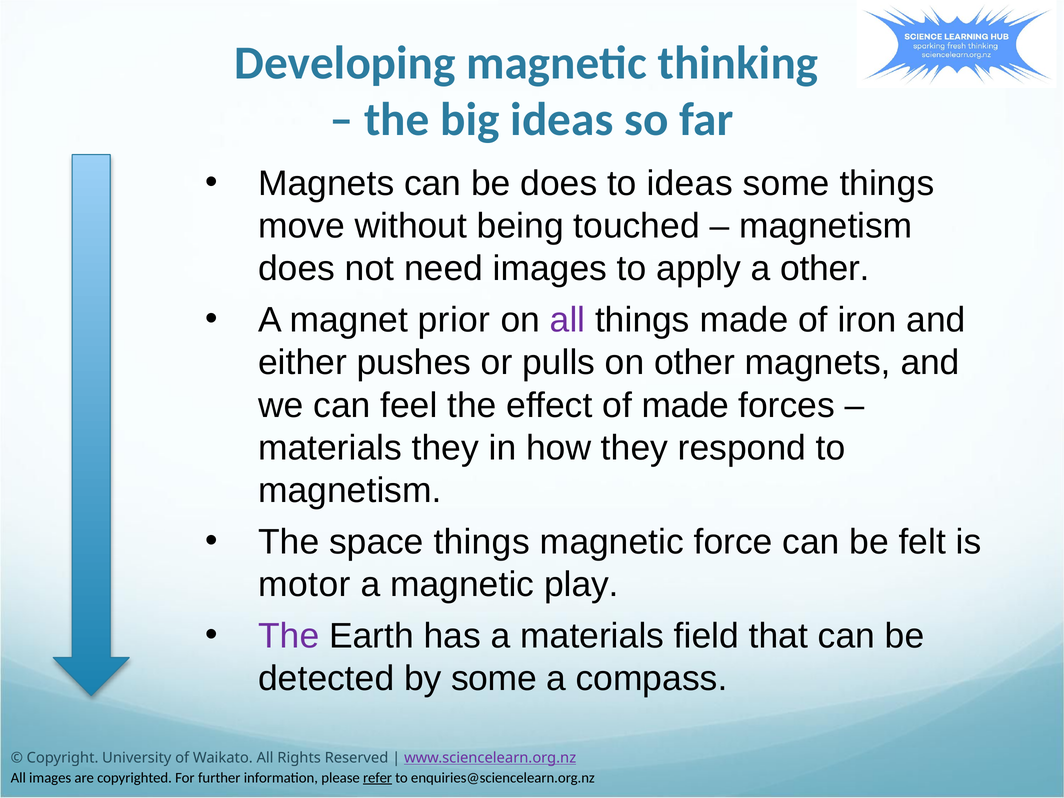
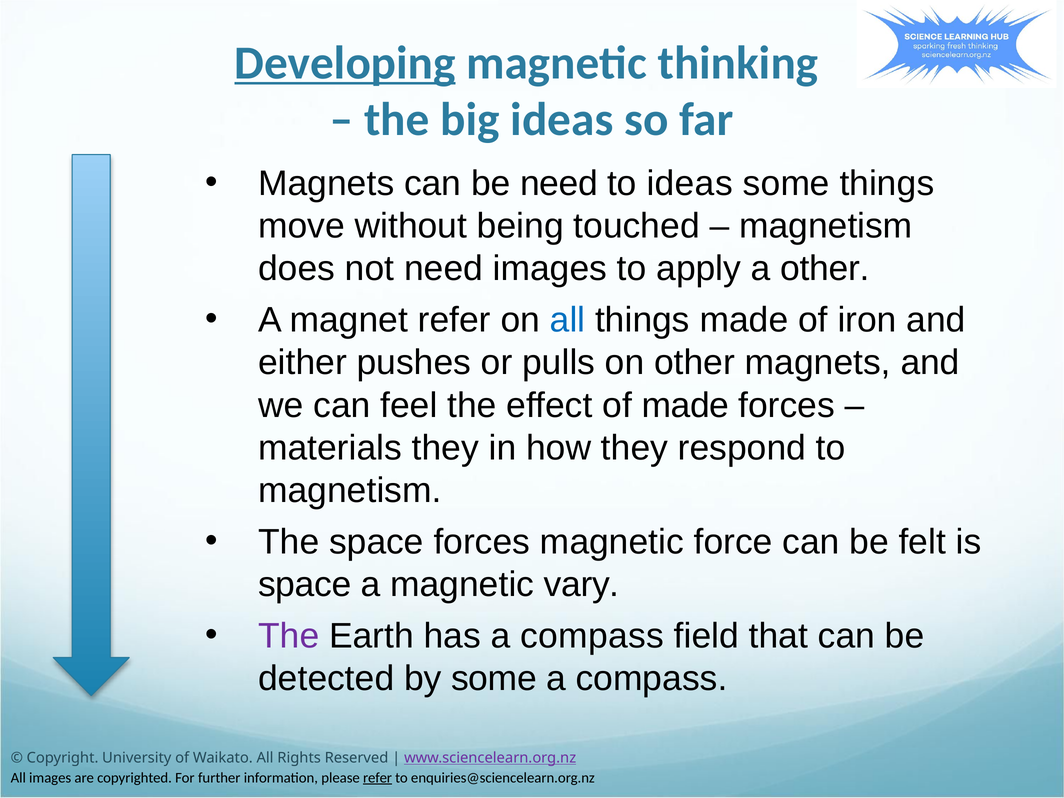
Developing underline: none -> present
be does: does -> need
magnet prior: prior -> refer
all at (568, 320) colour: purple -> blue
space things: things -> forces
motor at (304, 584): motor -> space
play: play -> vary
has a materials: materials -> compass
